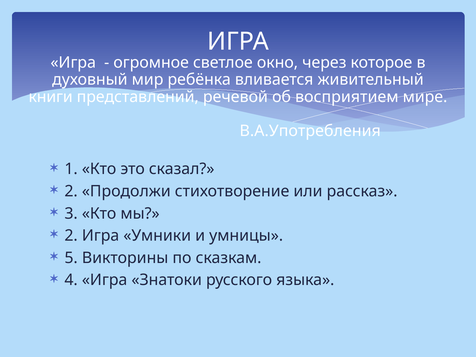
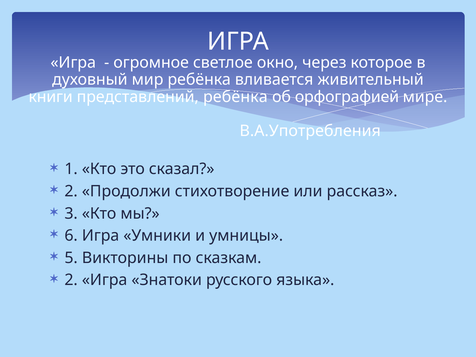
представлений речевой: речевой -> ребёнка
восприятием: восприятием -> орфографией
2 at (71, 236): 2 -> 6
4 at (71, 280): 4 -> 2
